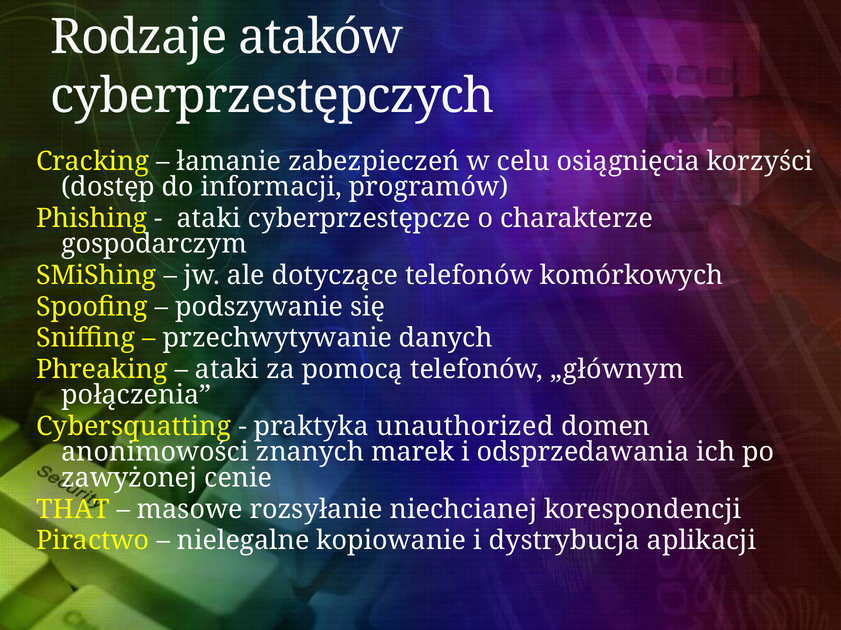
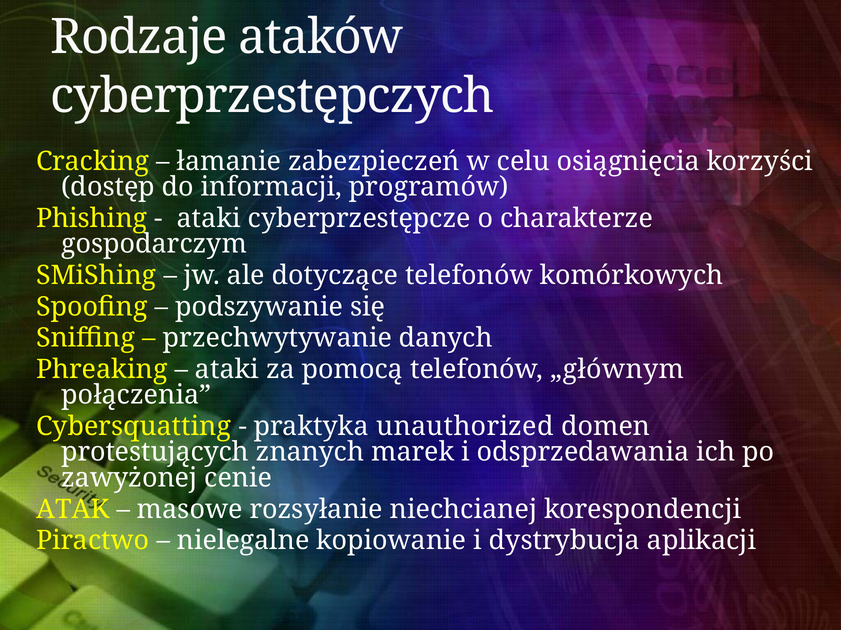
anonimowości: anonimowości -> protestujących
THAT: THAT -> ATAK
